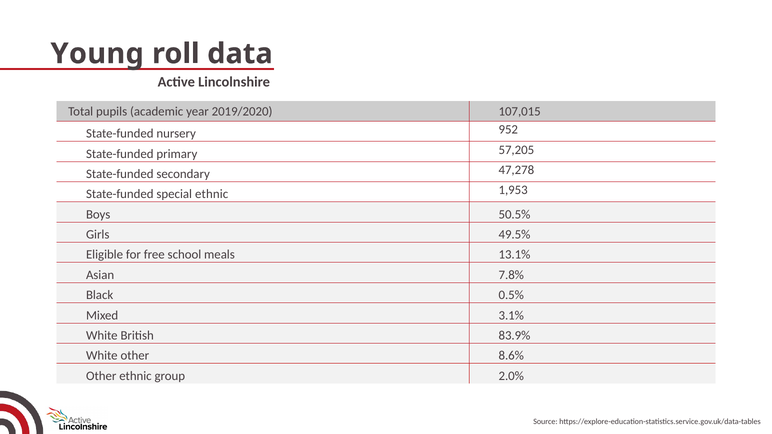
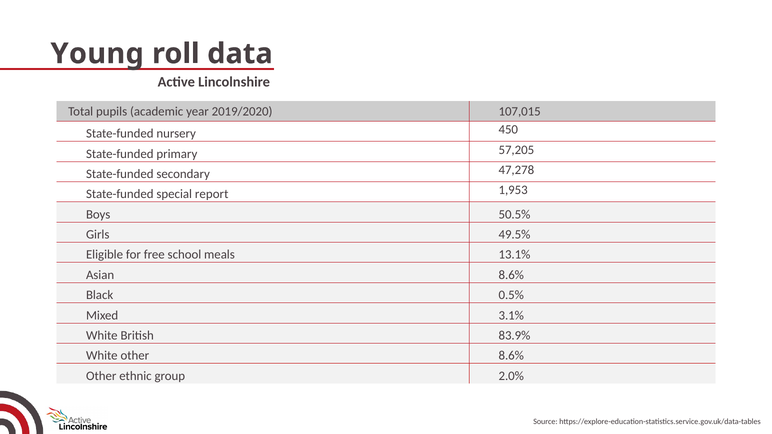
952: 952 -> 450
special ethnic: ethnic -> report
Asian 7.8%: 7.8% -> 8.6%
